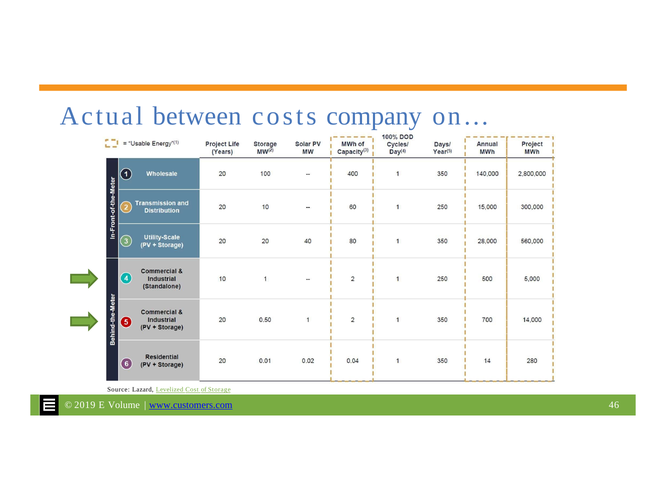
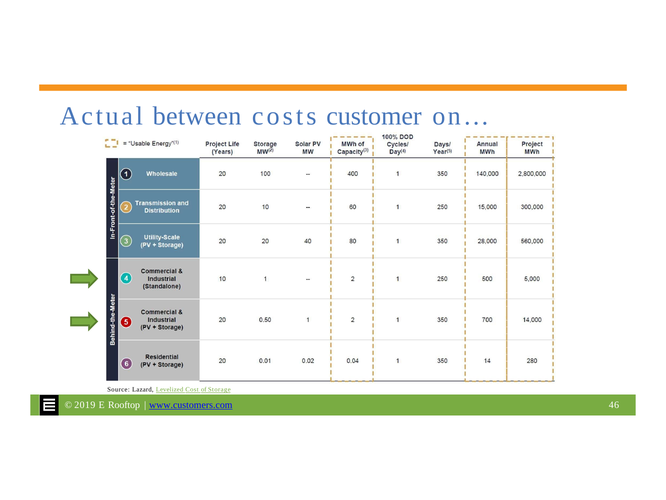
company: company -> customer
Volume: Volume -> Rooftop
